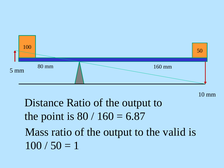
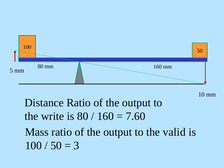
point: point -> write
6.87: 6.87 -> 7.60
1: 1 -> 3
